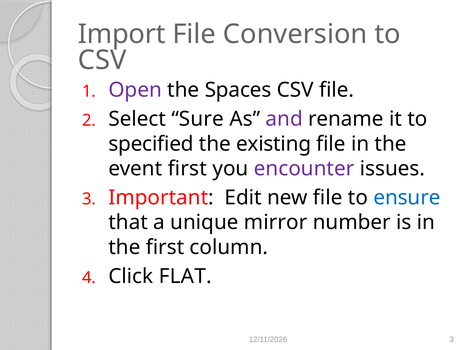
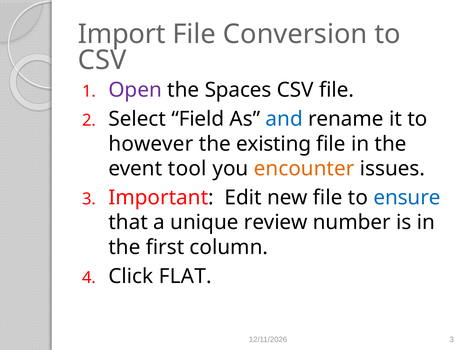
Sure: Sure -> Field
and colour: purple -> blue
specified: specified -> however
event first: first -> tool
encounter colour: purple -> orange
mirror: mirror -> review
